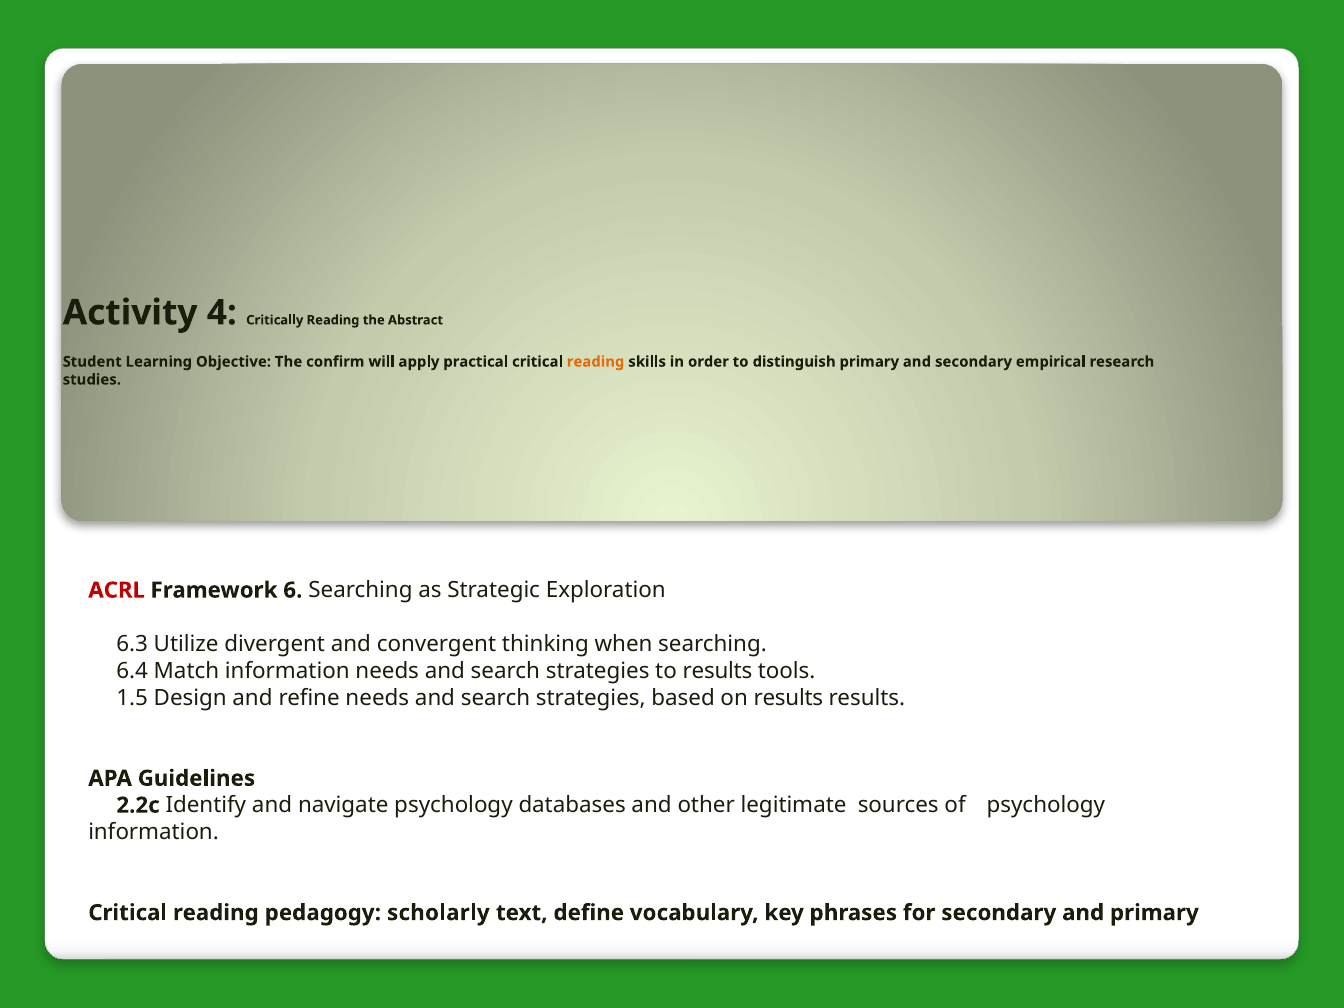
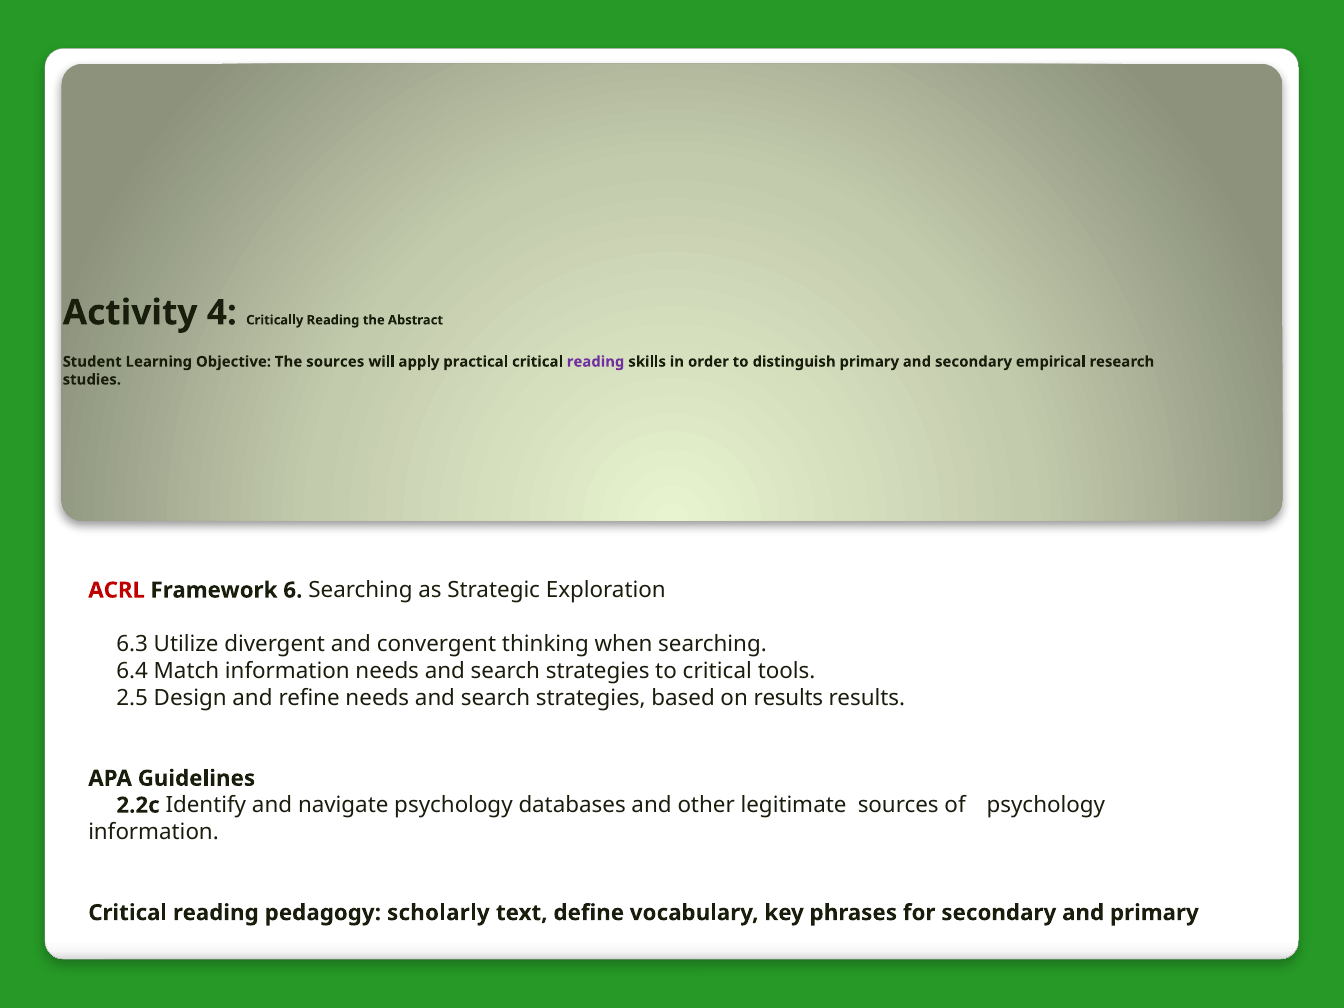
The confirm: confirm -> sources
reading at (596, 362) colour: orange -> purple
to results: results -> critical
1.5: 1.5 -> 2.5
